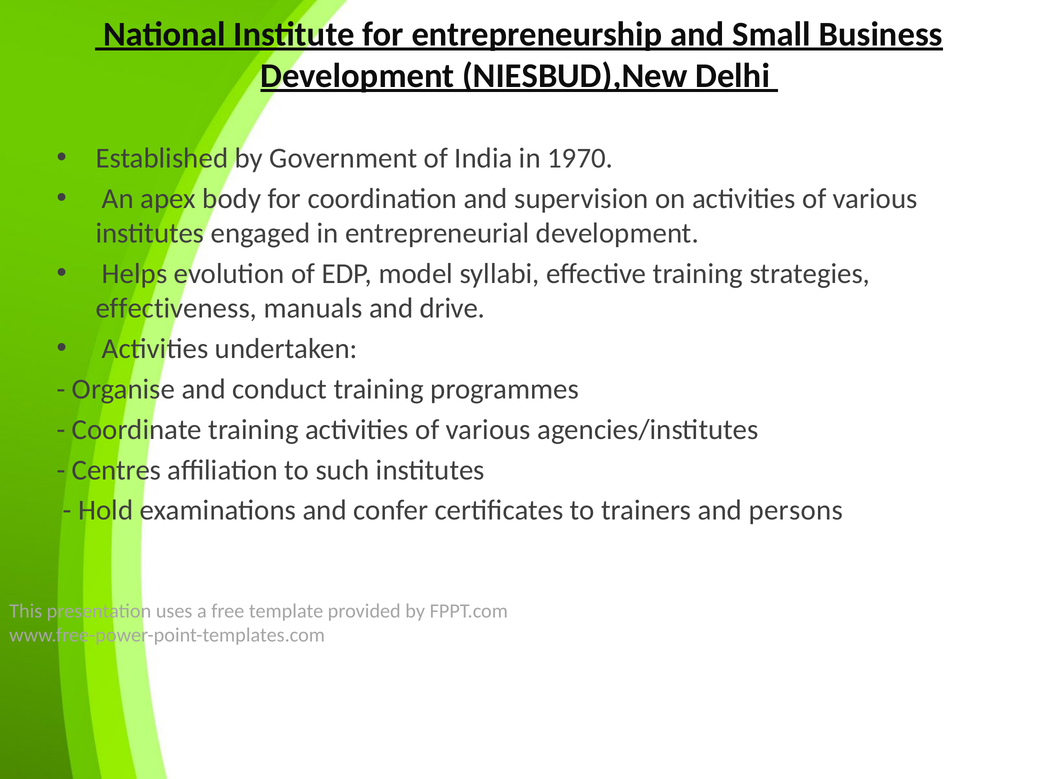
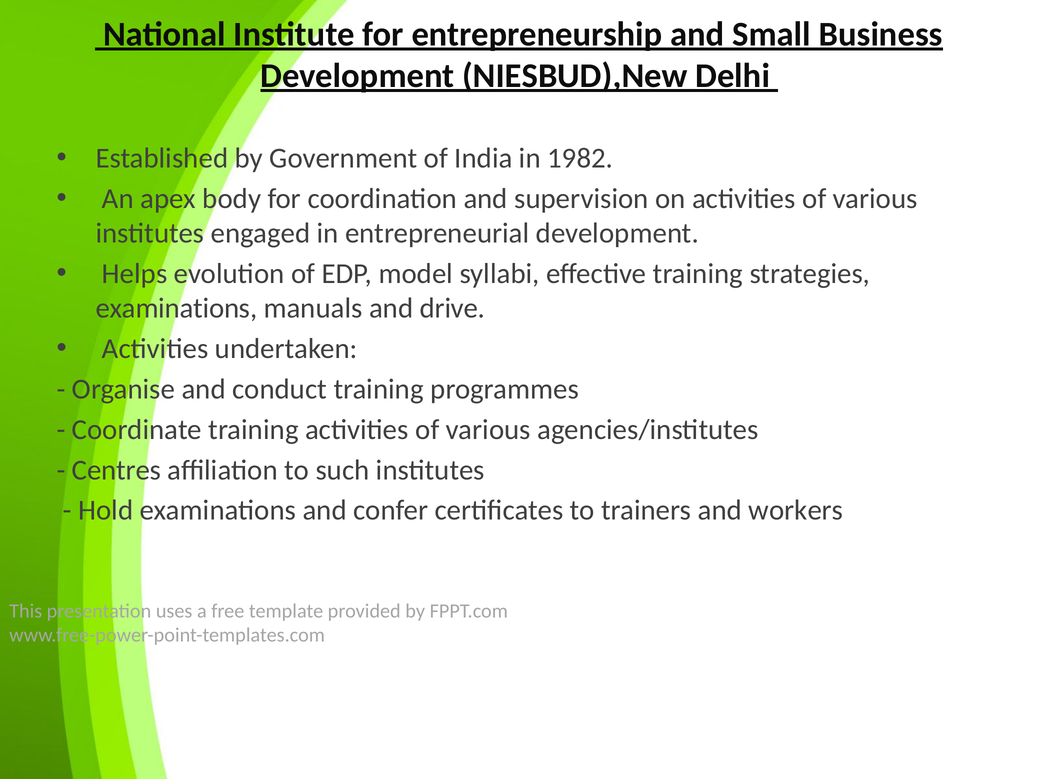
1970: 1970 -> 1982
effectiveness at (176, 308): effectiveness -> examinations
persons: persons -> workers
